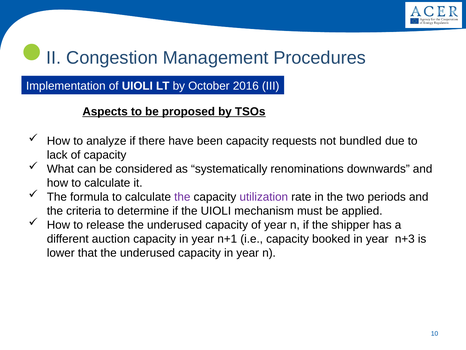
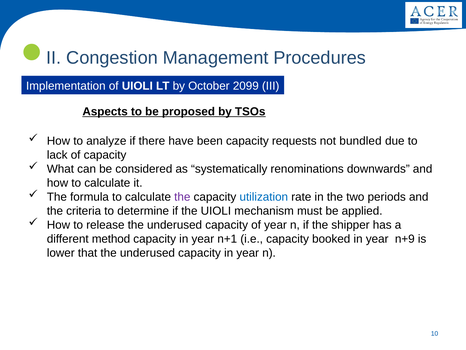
2016: 2016 -> 2099
utilization colour: purple -> blue
auction: auction -> method
n+3: n+3 -> n+9
